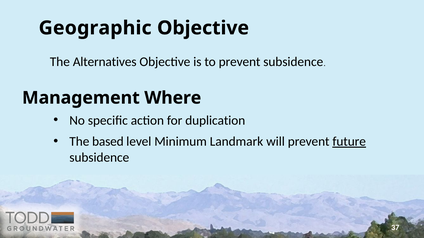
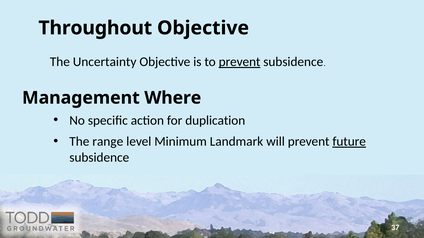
Geographic: Geographic -> Throughout
Alternatives: Alternatives -> Uncertainty
prevent at (240, 62) underline: none -> present
based: based -> range
